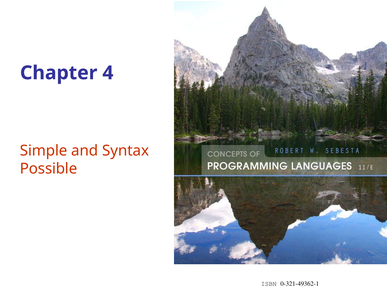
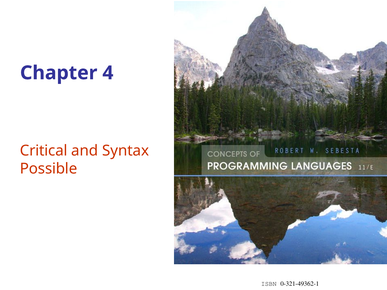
Simple: Simple -> Critical
